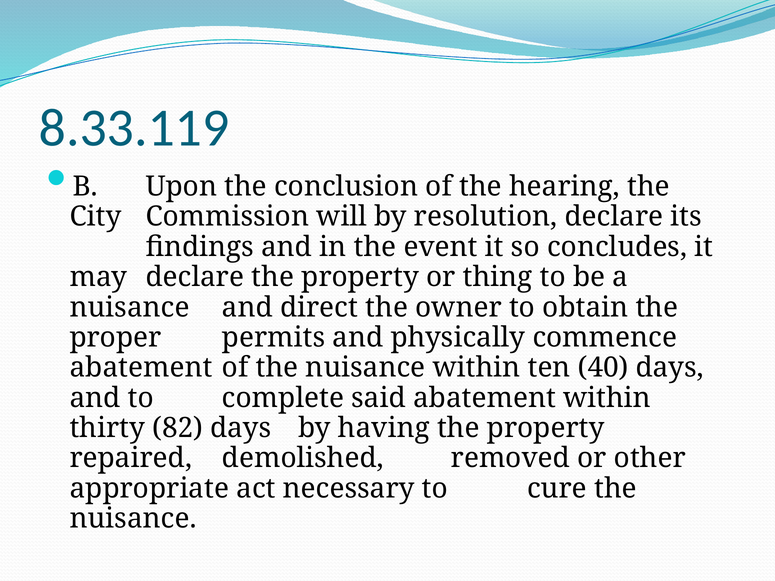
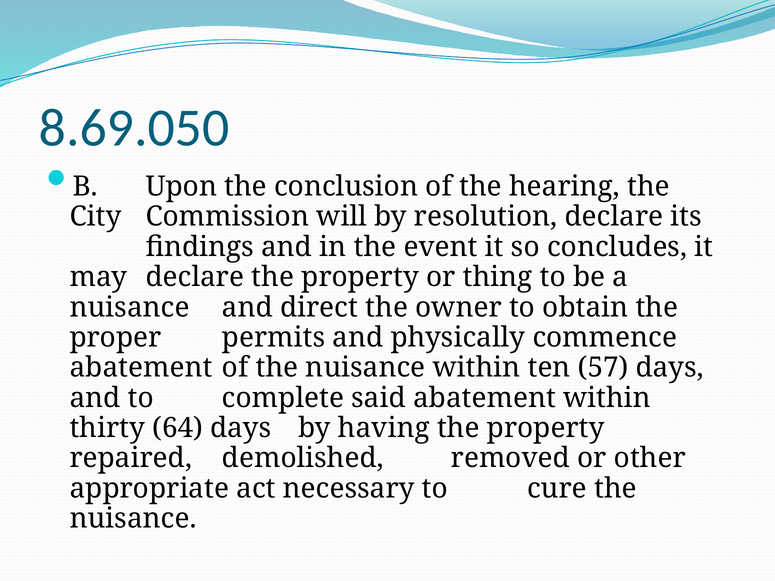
8.33.119: 8.33.119 -> 8.69.050
40: 40 -> 57
82: 82 -> 64
